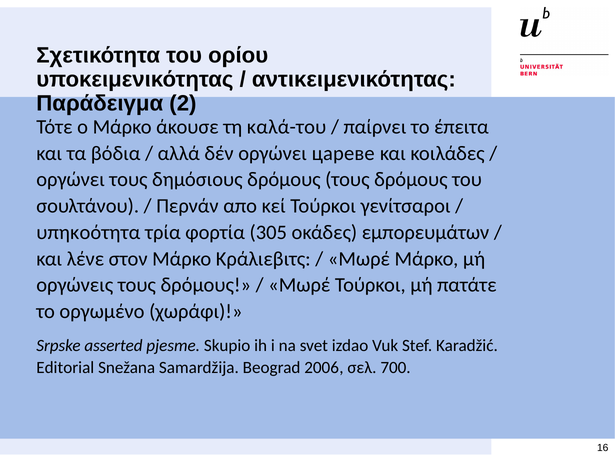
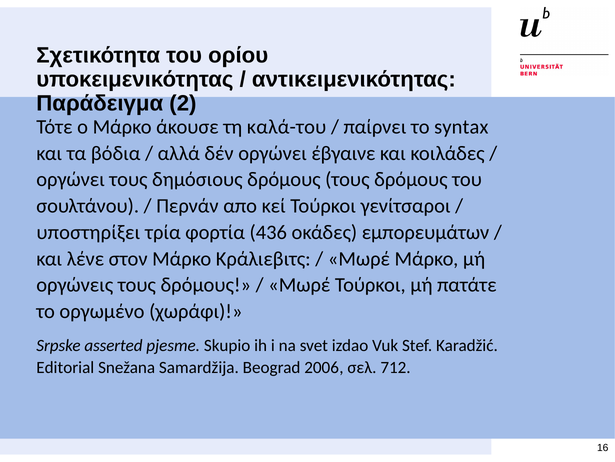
έπειτα: έπειτα -> syntax
цареве: цареве -> έβγαινε
υπηκοότητα: υπηκοότητα -> υποστηρίξει
305: 305 -> 436
700: 700 -> 712
